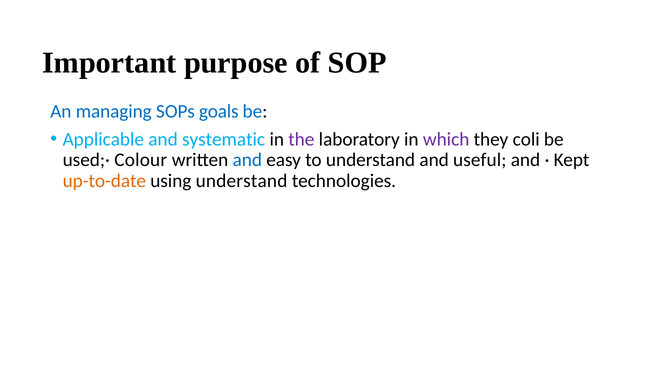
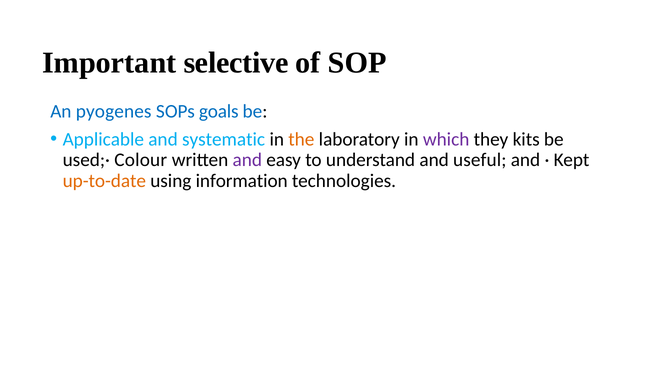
purpose: purpose -> selective
managing: managing -> pyogenes
the colour: purple -> orange
coli: coli -> kits
and at (247, 160) colour: blue -> purple
using understand: understand -> information
